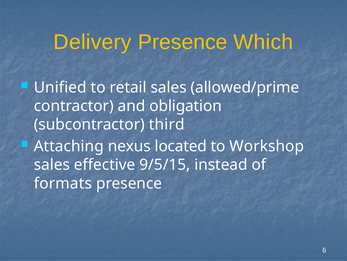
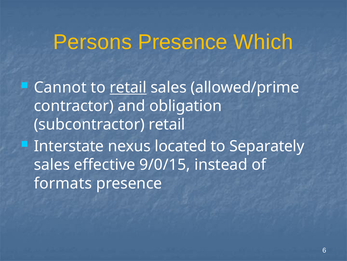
Delivery: Delivery -> Persons
Unified: Unified -> Cannot
retail at (128, 87) underline: none -> present
subcontractor third: third -> retail
Attaching: Attaching -> Interstate
Workshop: Workshop -> Separately
9/5/15: 9/5/15 -> 9/0/15
